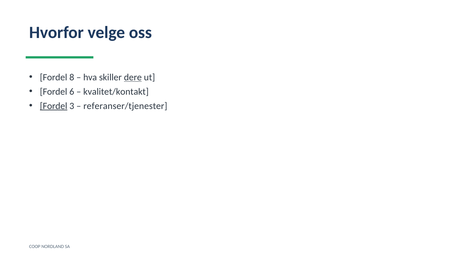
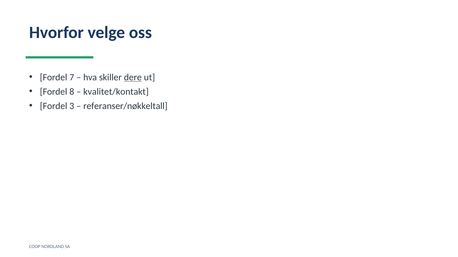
8: 8 -> 7
6: 6 -> 8
Fordel at (54, 106) underline: present -> none
referanser/tjenester: referanser/tjenester -> referanser/nøkkeltall
